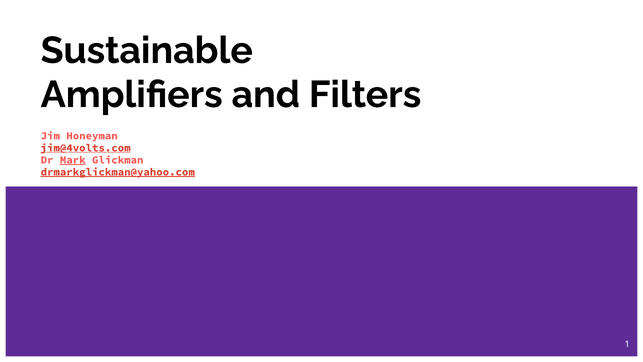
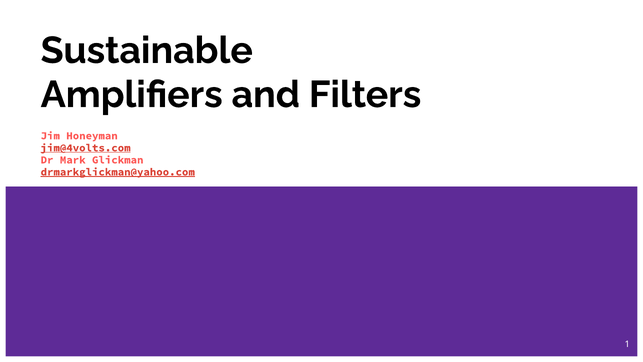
Mark underline: present -> none
